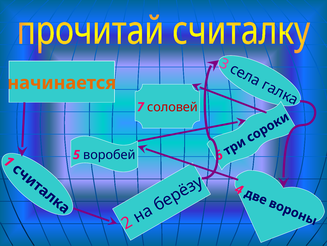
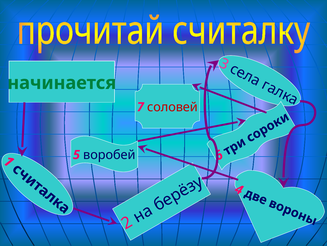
начинается colour: orange -> green
